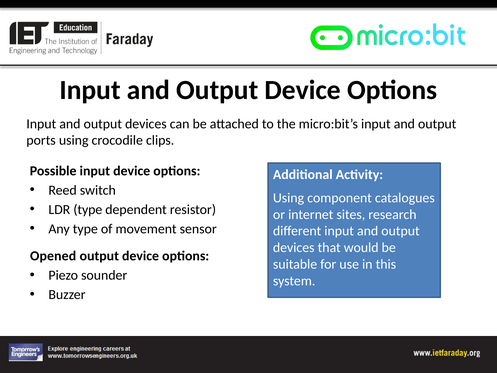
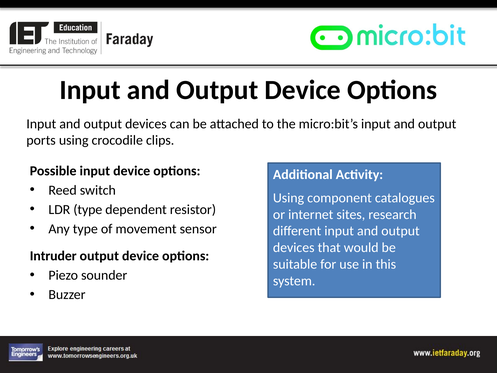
Opened: Opened -> Intruder
